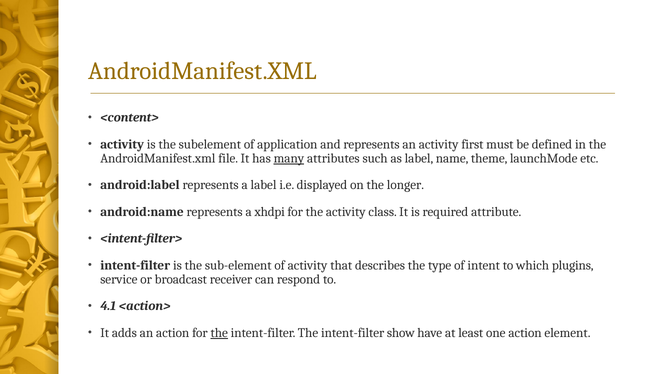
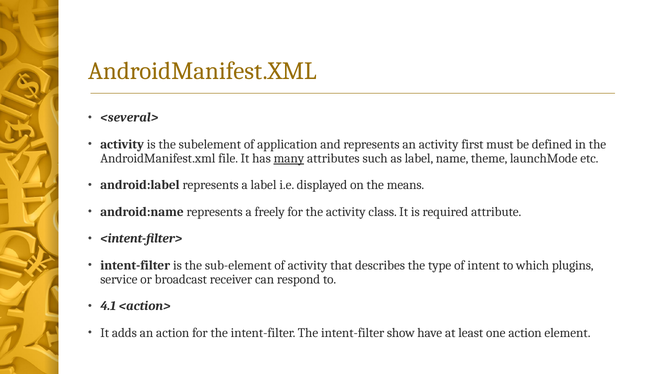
<content>: <content> -> <several>
longer: longer -> means
xhdpi: xhdpi -> freely
the at (219, 333) underline: present -> none
